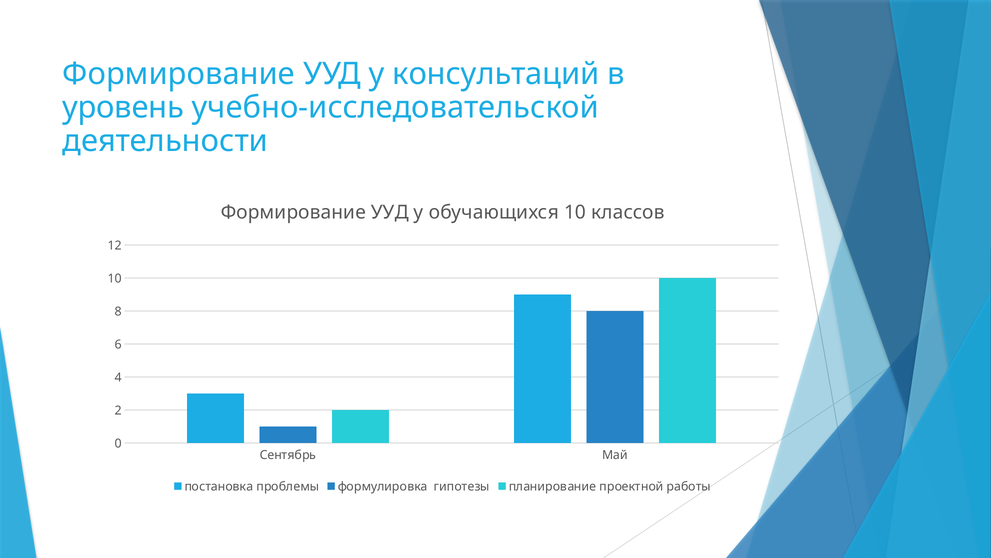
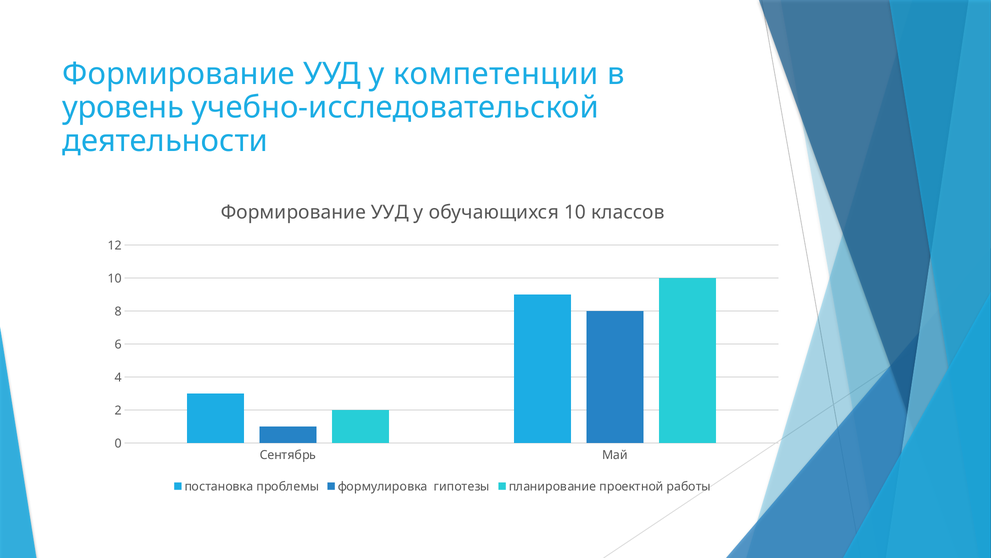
консультаций: консультаций -> компетенции
